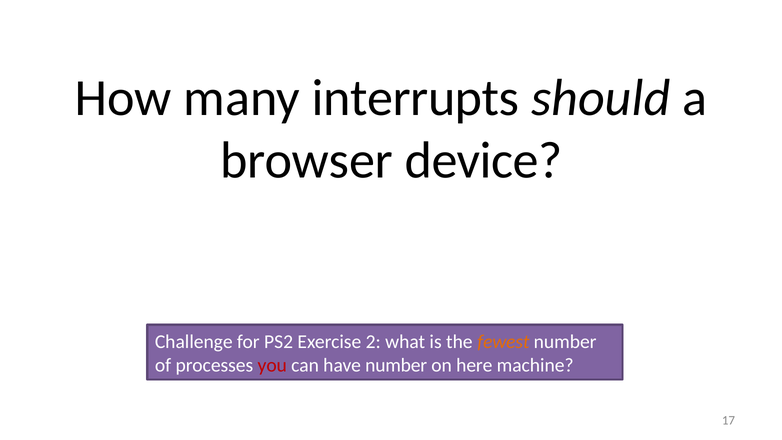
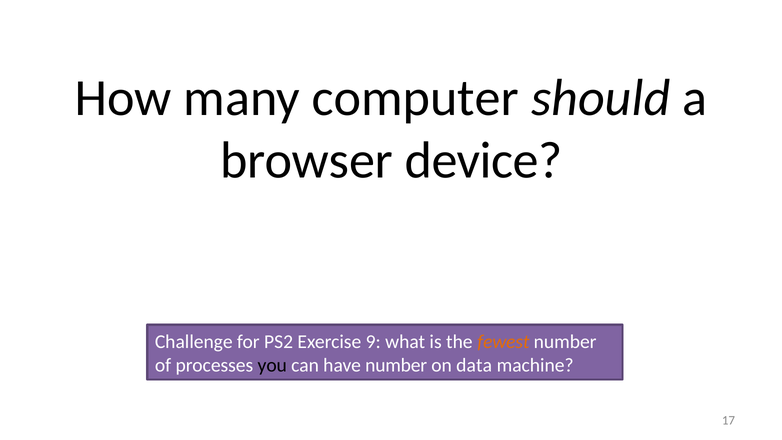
interrupts: interrupts -> computer
2: 2 -> 9
you colour: red -> black
here: here -> data
